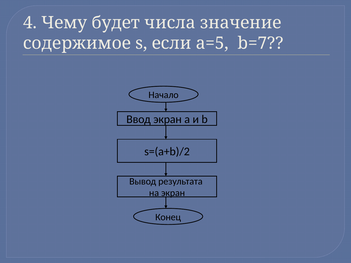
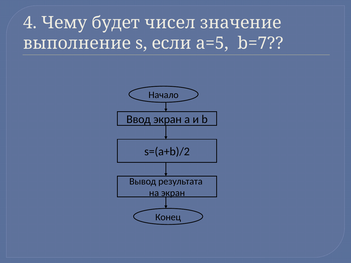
числа: числа -> чисел
содержимое: содержимое -> выполнение
